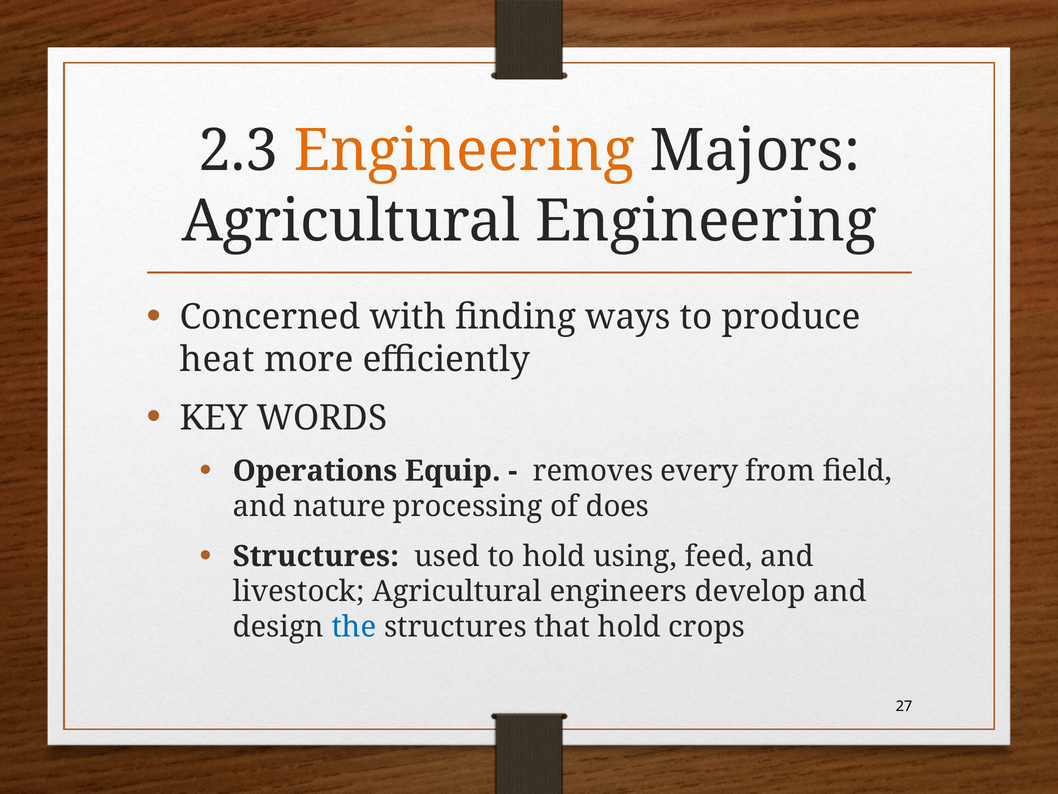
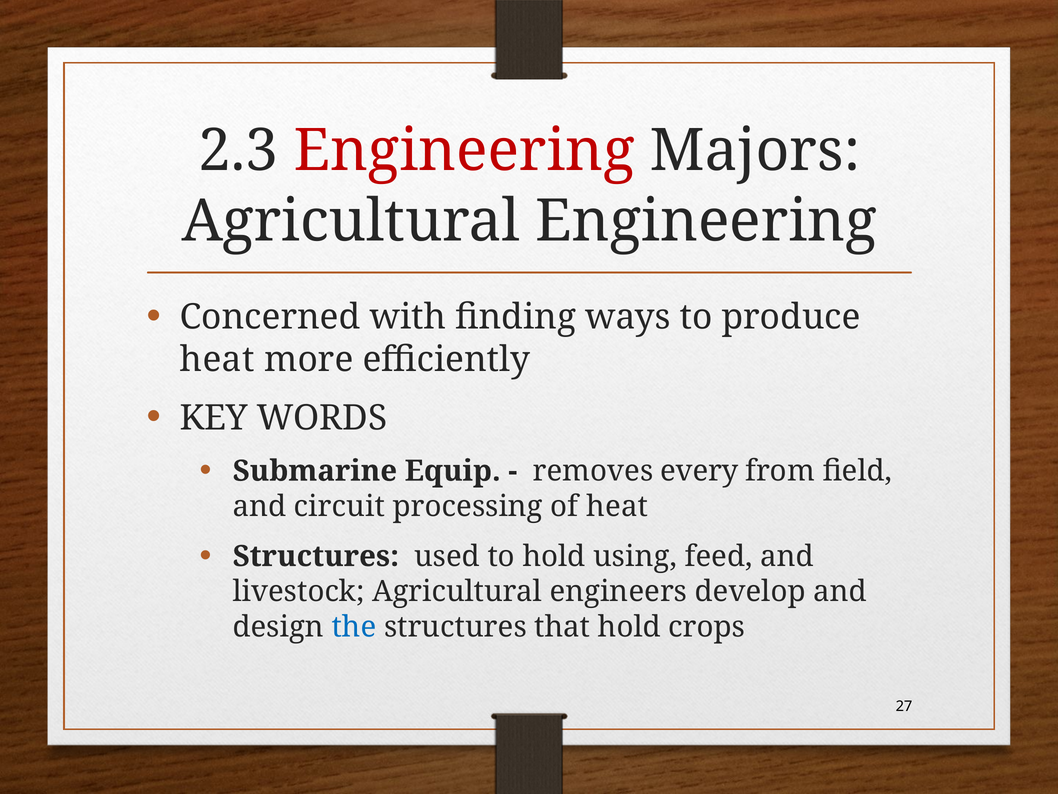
Engineering at (464, 151) colour: orange -> red
Operations: Operations -> Submarine
nature: nature -> circuit
of does: does -> heat
